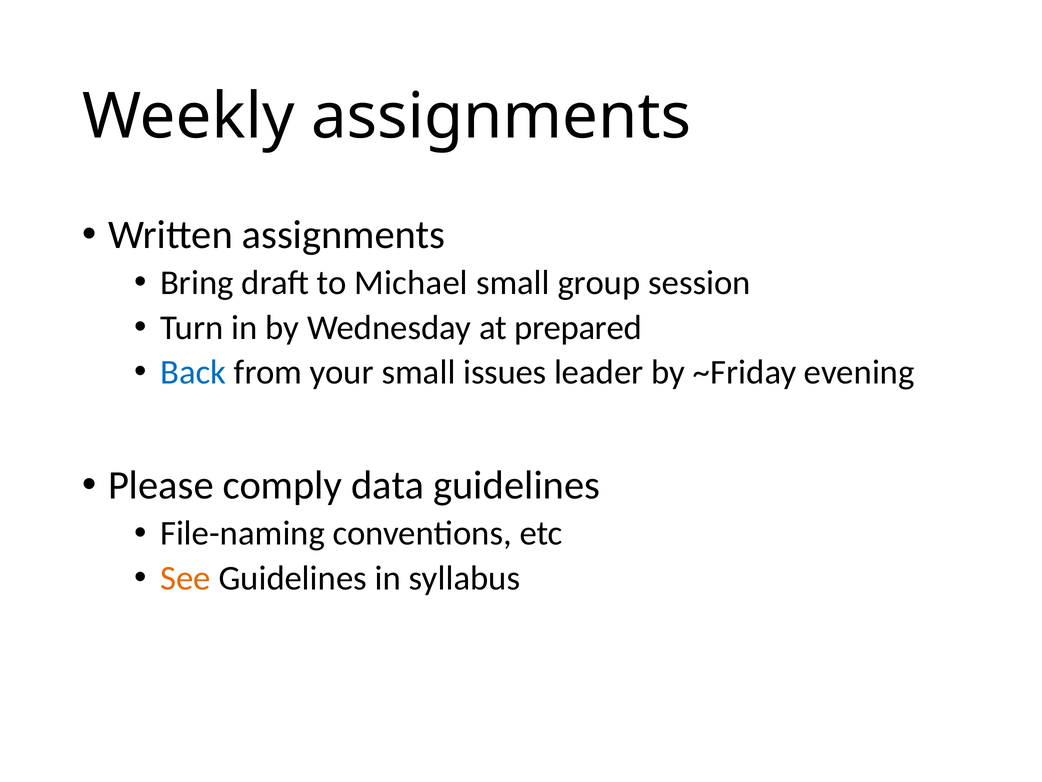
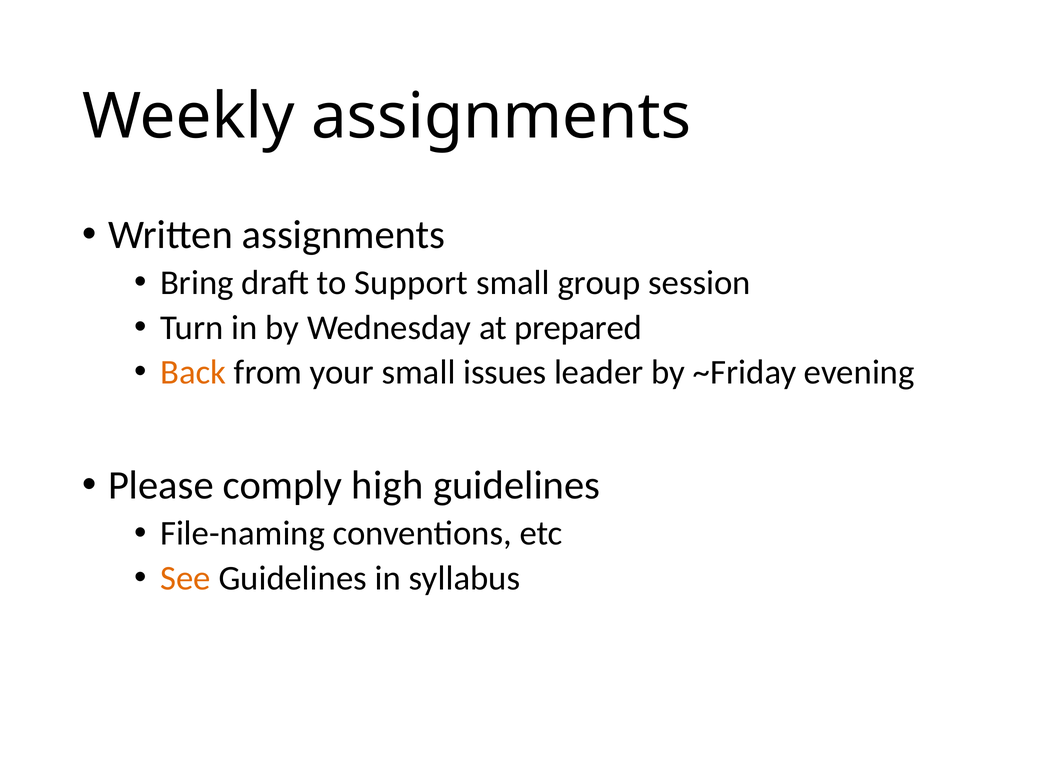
Michael: Michael -> Support
Back colour: blue -> orange
data: data -> high
